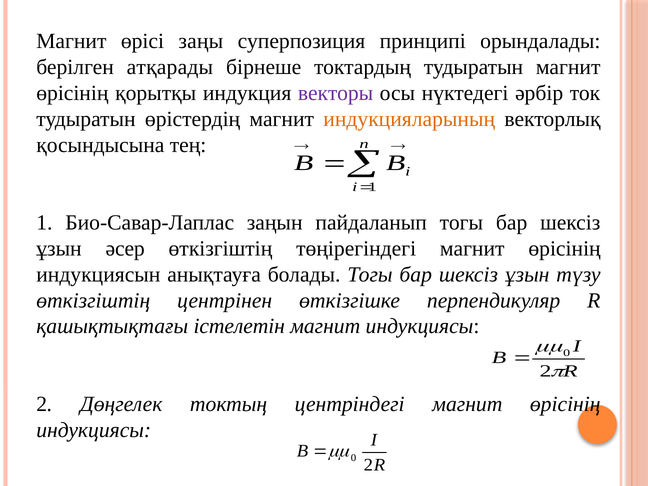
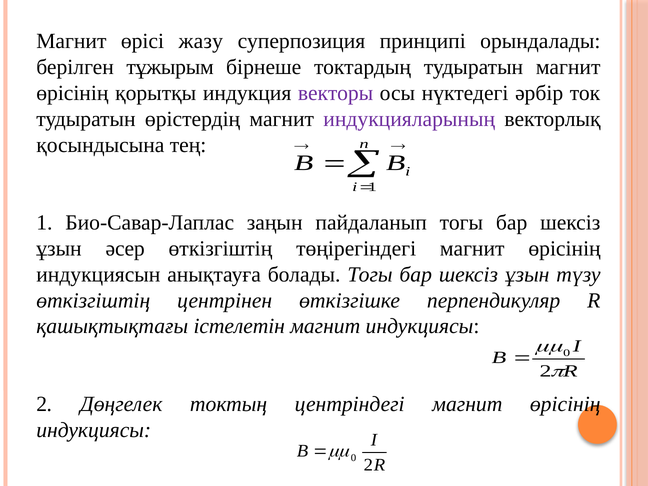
заңы: заңы -> жазу
атқарады: атқарады -> тұжырым
индукцияларының colour: orange -> purple
